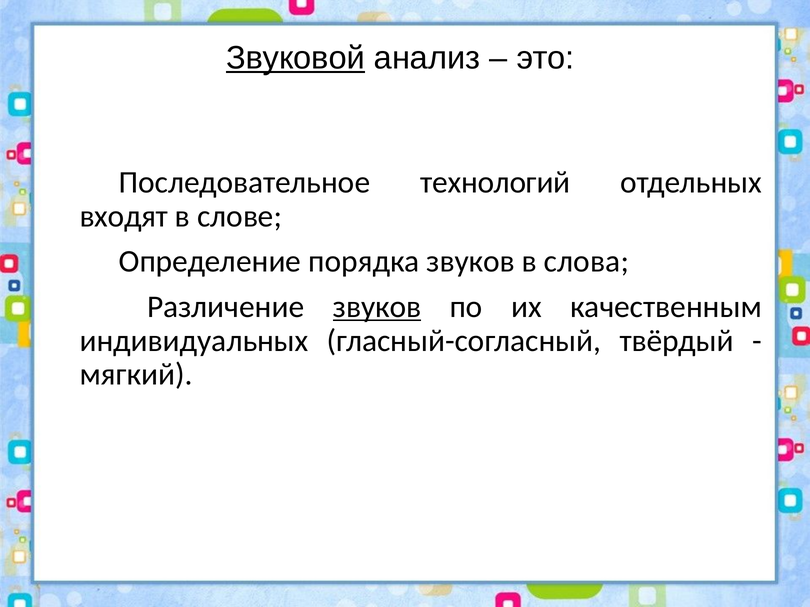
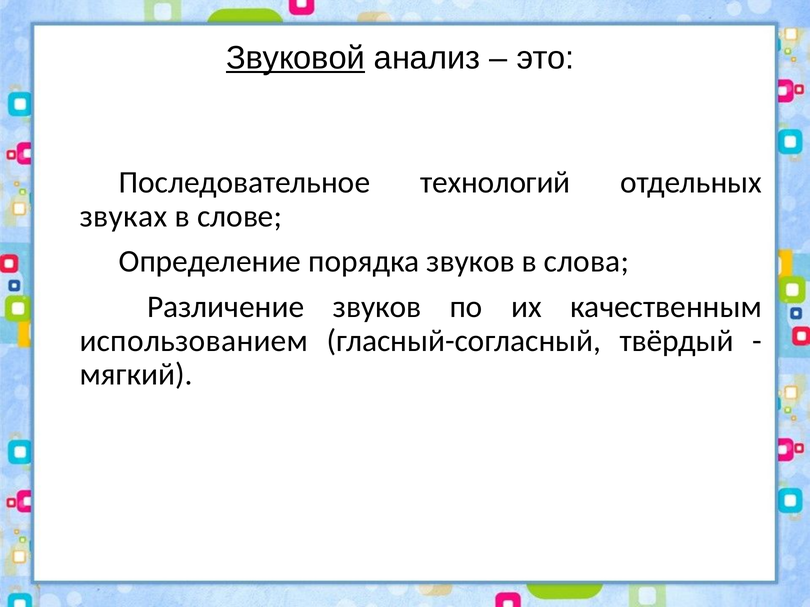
входят: входят -> звуках
звуков at (377, 307) underline: present -> none
индивидуальных: индивидуальных -> использованием
